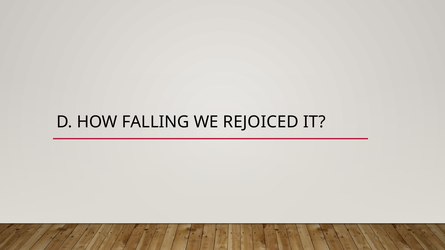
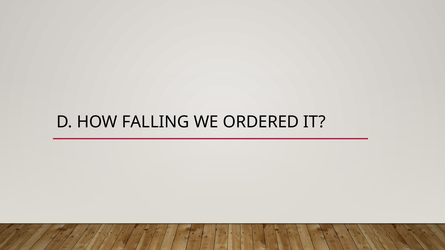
REJOICED: REJOICED -> ORDERED
